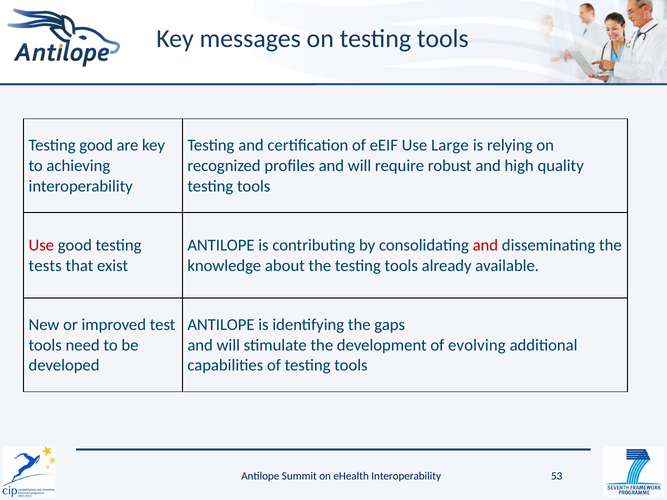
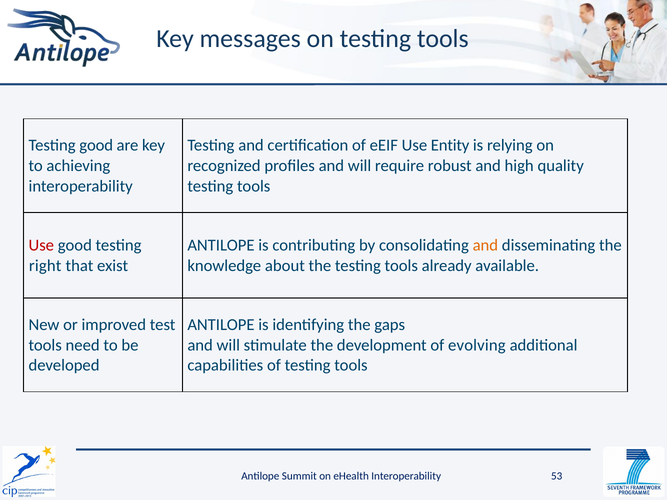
Large: Large -> Entity
and at (485, 245) colour: red -> orange
tests: tests -> right
